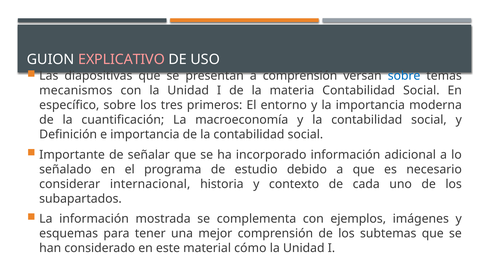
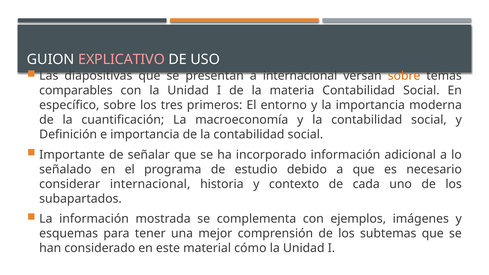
a comprensión: comprensión -> internacional
sobre at (404, 76) colour: blue -> orange
mecanismos: mecanismos -> comparables
